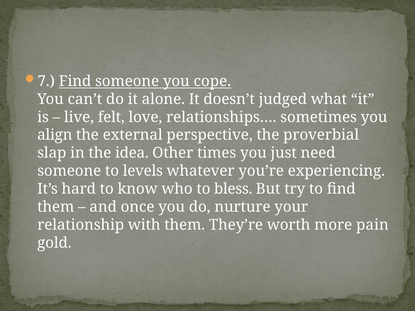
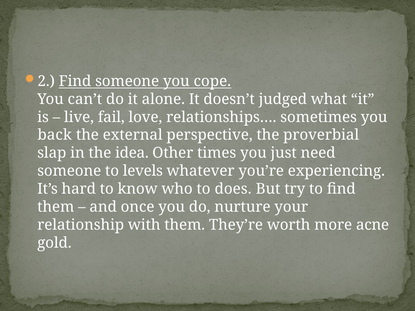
7: 7 -> 2
felt: felt -> fail
align: align -> back
bless: bless -> does
pain: pain -> acne
